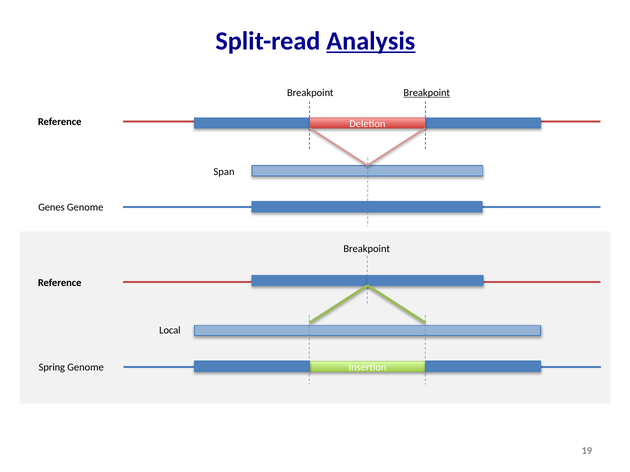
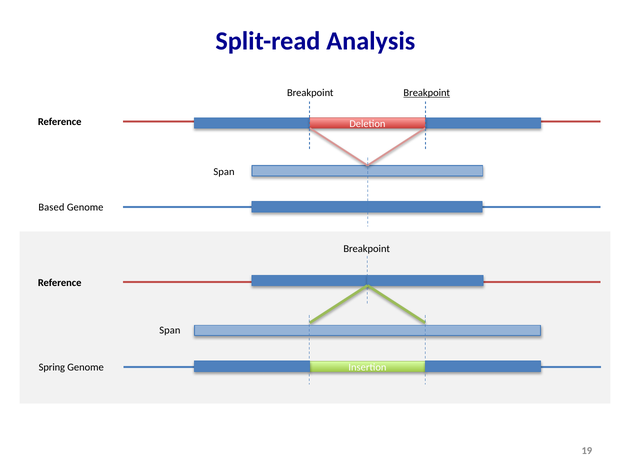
Analysis underline: present -> none
Genes: Genes -> Based
Local at (170, 330): Local -> Span
